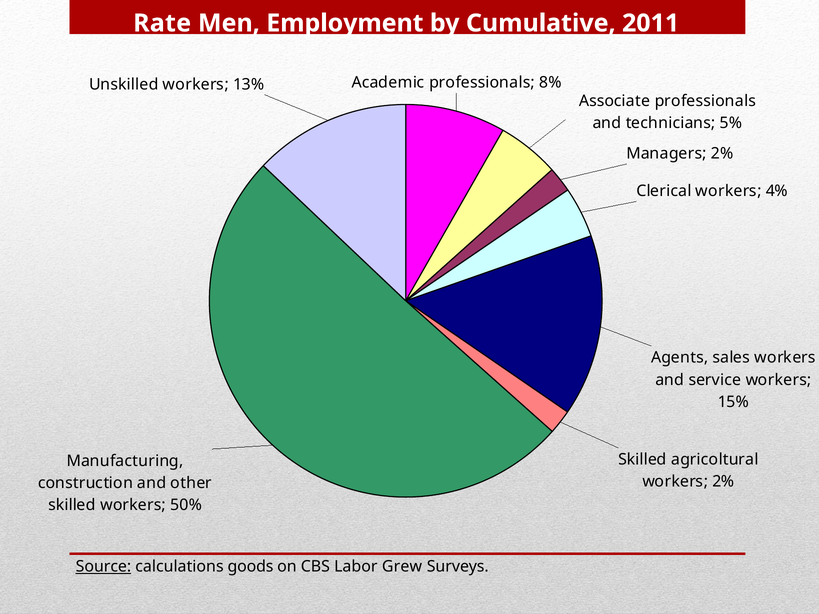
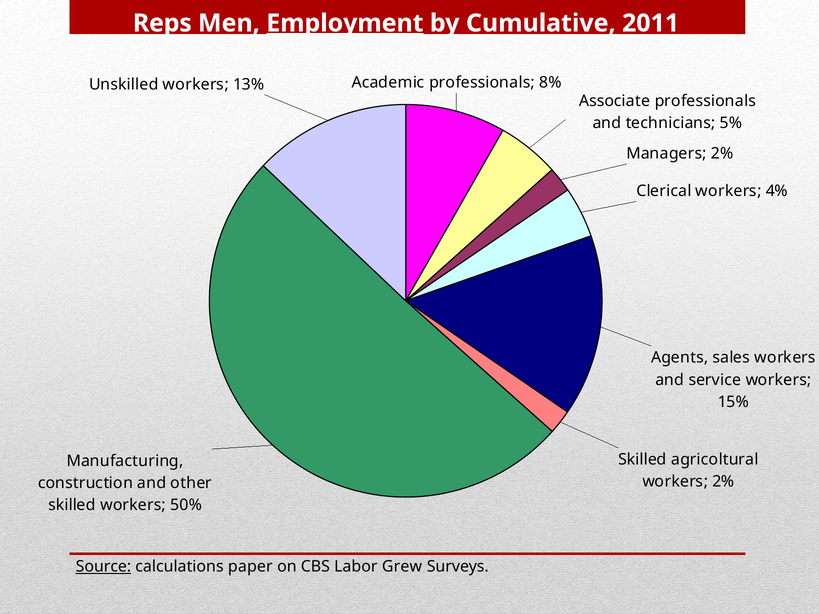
Rate: Rate -> Reps
Employment underline: none -> present
goods: goods -> paper
